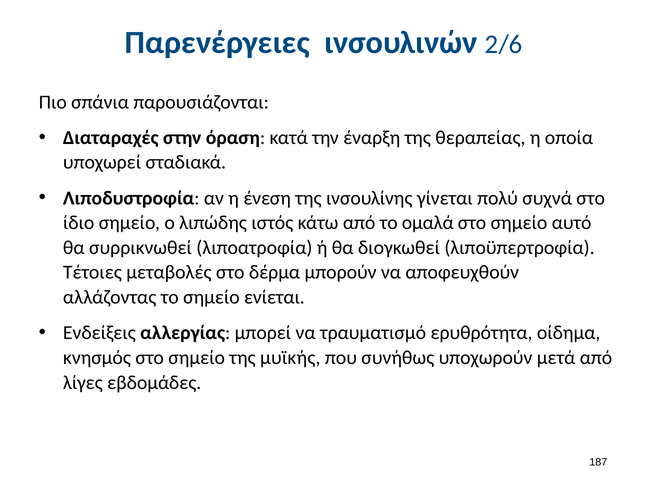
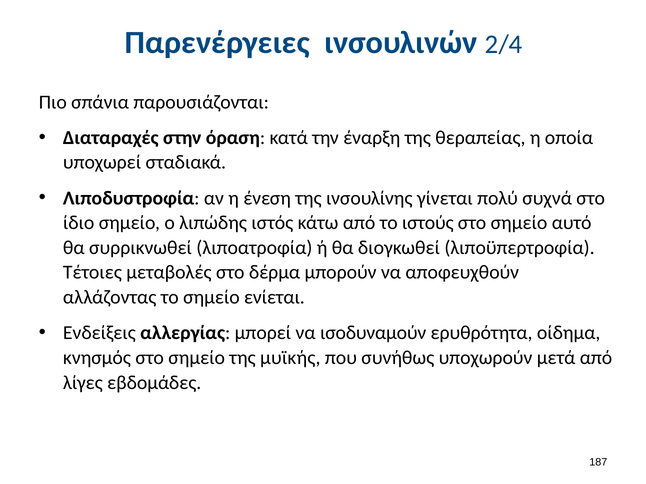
2/6: 2/6 -> 2/4
ομαλά: ομαλά -> ιστούς
τραυματισμό: τραυματισμό -> ισοδυναμούν
